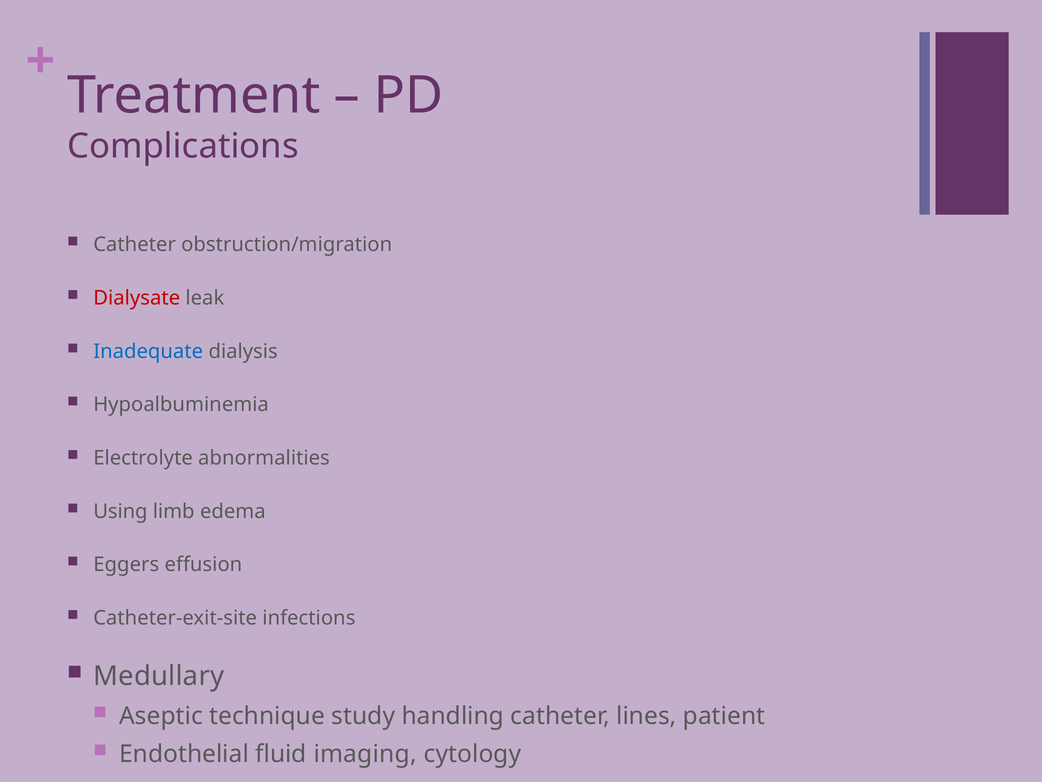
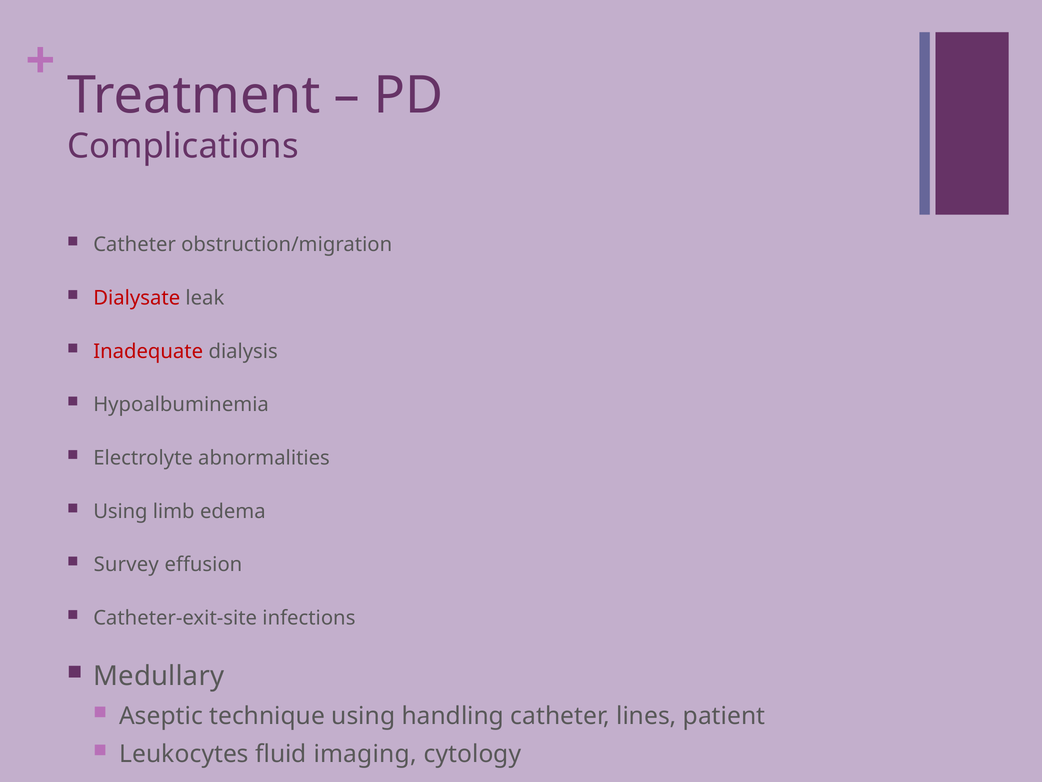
Inadequate colour: blue -> red
Eggers: Eggers -> Survey
technique study: study -> using
Endothelial: Endothelial -> Leukocytes
